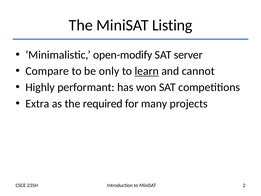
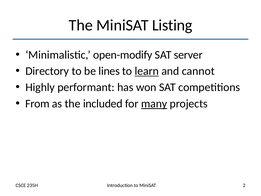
Compare: Compare -> Directory
only: only -> lines
Extra: Extra -> From
required: required -> included
many underline: none -> present
